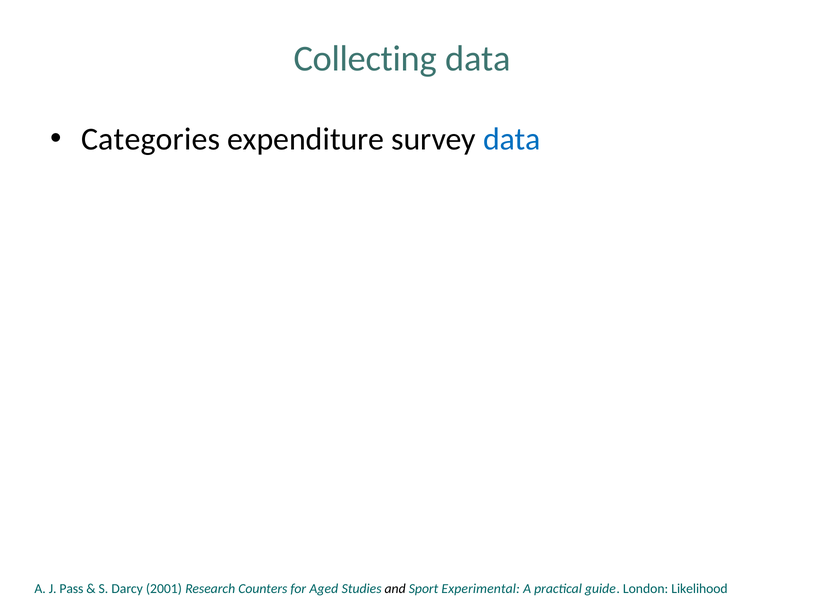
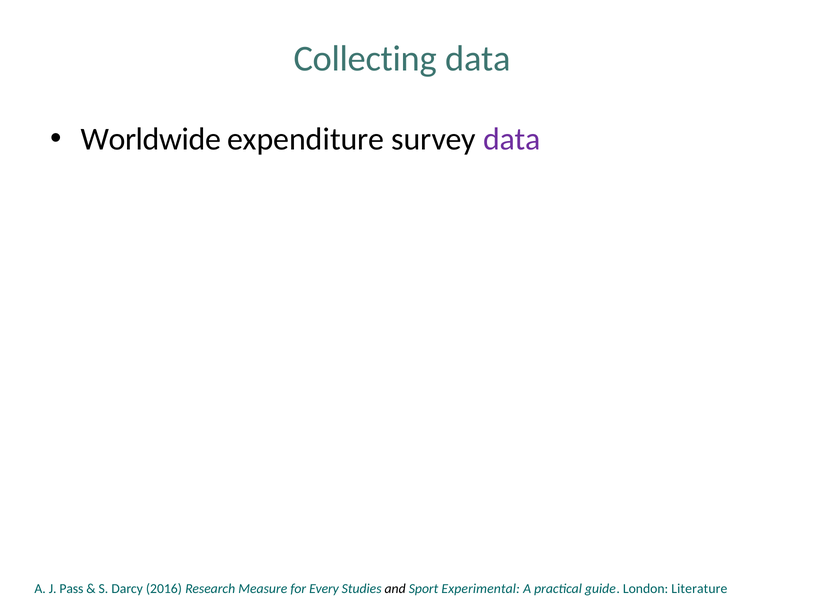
Categories: Categories -> Worldwide
data at (512, 139) colour: blue -> purple
2001: 2001 -> 2016
Counters: Counters -> Measure
Aged: Aged -> Every
Likelihood: Likelihood -> Literature
